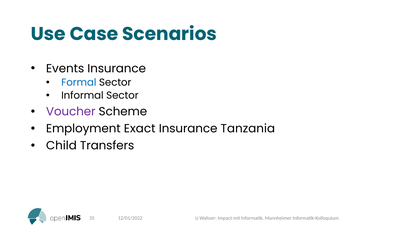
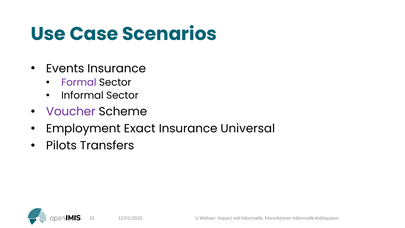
Formal colour: blue -> purple
Tanzania: Tanzania -> Universal
Child: Child -> Pilots
